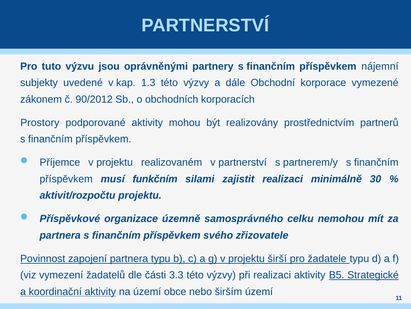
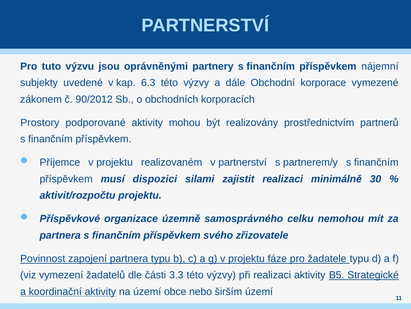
1.3: 1.3 -> 6.3
funkčním: funkčním -> dispozici
širší: širší -> fáze
